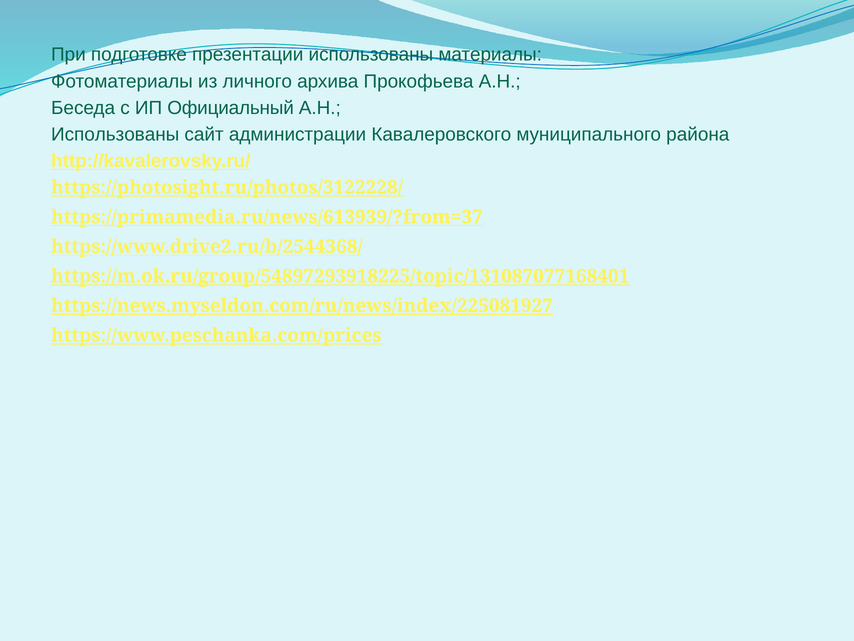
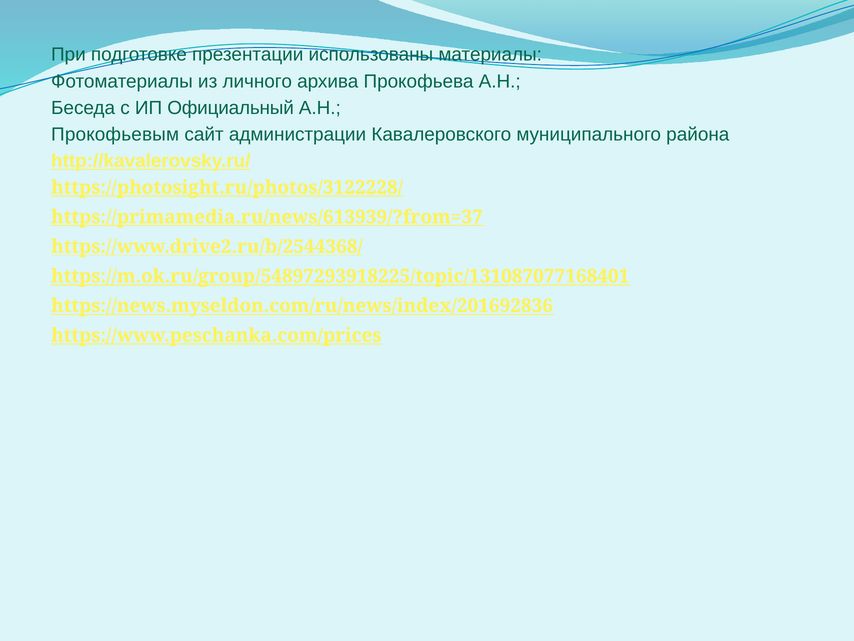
Использованы at (115, 134): Использованы -> Прокофьевым
https://news.myseldon.com/ru/news/index/225081927: https://news.myseldon.com/ru/news/index/225081927 -> https://news.myseldon.com/ru/news/index/201692836
